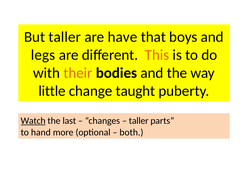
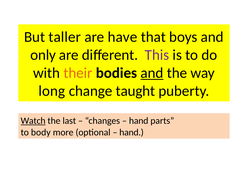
legs: legs -> only
This colour: orange -> purple
and at (152, 73) underline: none -> present
little: little -> long
taller at (139, 121): taller -> hand
hand: hand -> body
both at (131, 132): both -> hand
